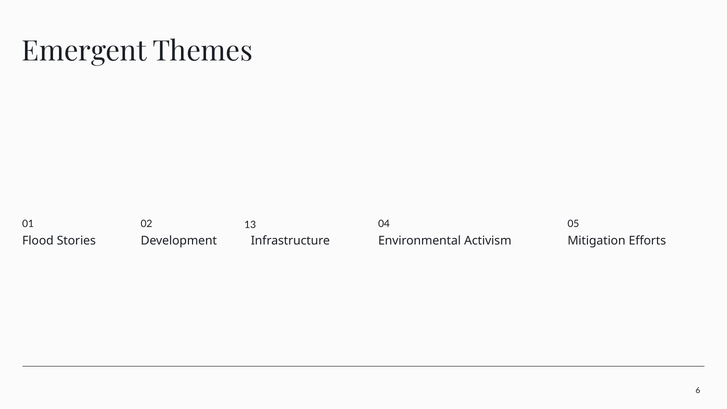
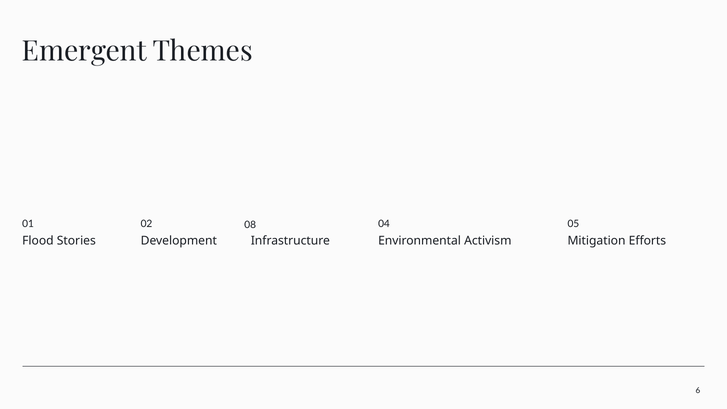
13: 13 -> 08
